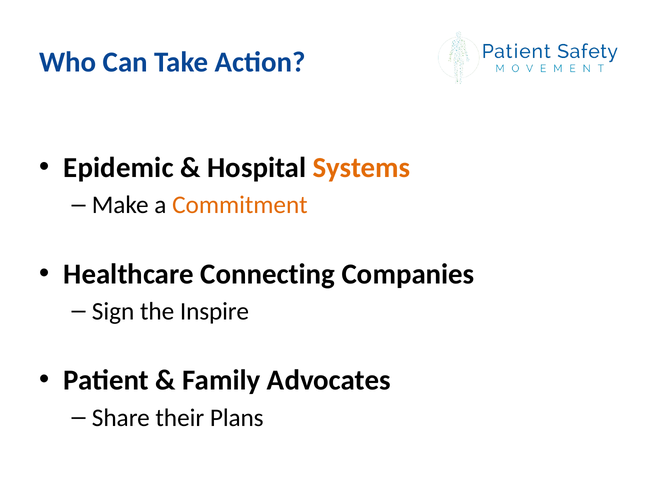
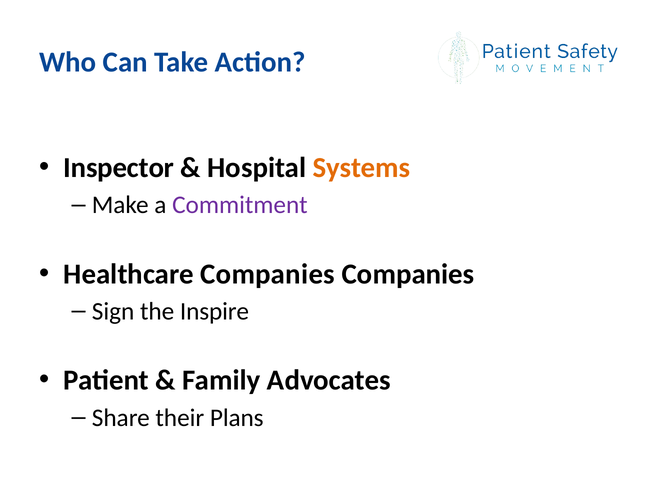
Epidemic: Epidemic -> Inspector
Commitment colour: orange -> purple
Healthcare Connecting: Connecting -> Companies
